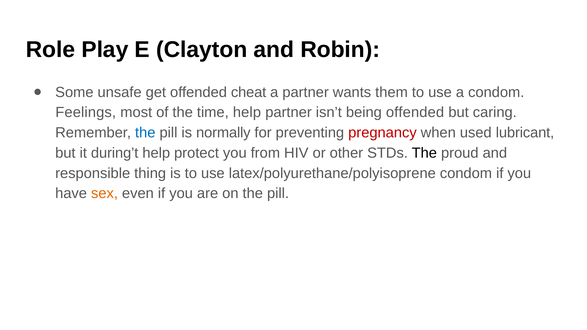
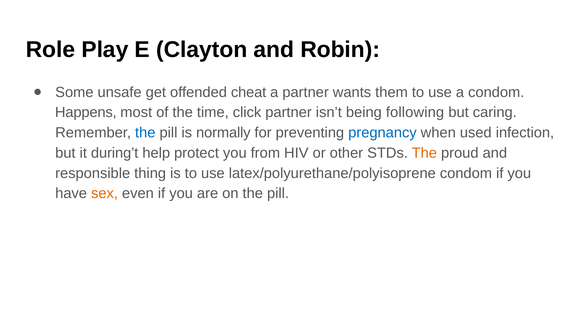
Feelings: Feelings -> Happens
time help: help -> click
being offended: offended -> following
pregnancy colour: red -> blue
lubricant: lubricant -> infection
The at (424, 153) colour: black -> orange
